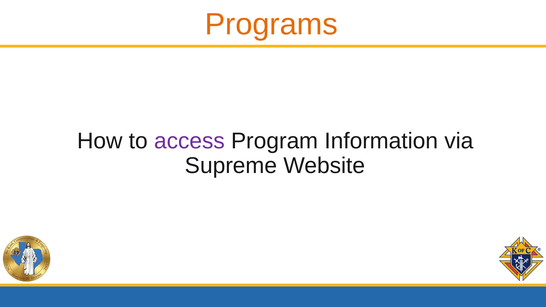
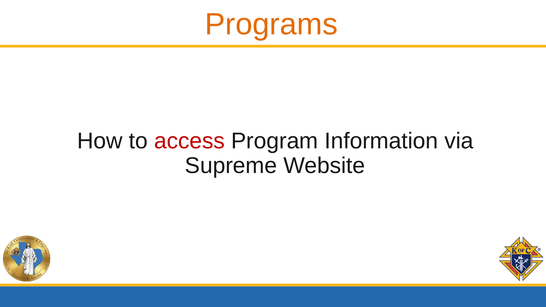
access colour: purple -> red
